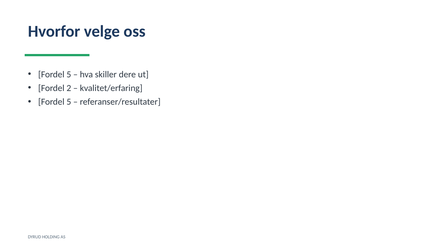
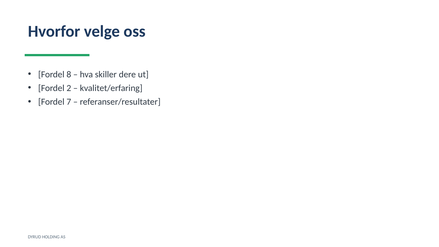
5 at (69, 74): 5 -> 8
5 at (69, 102): 5 -> 7
